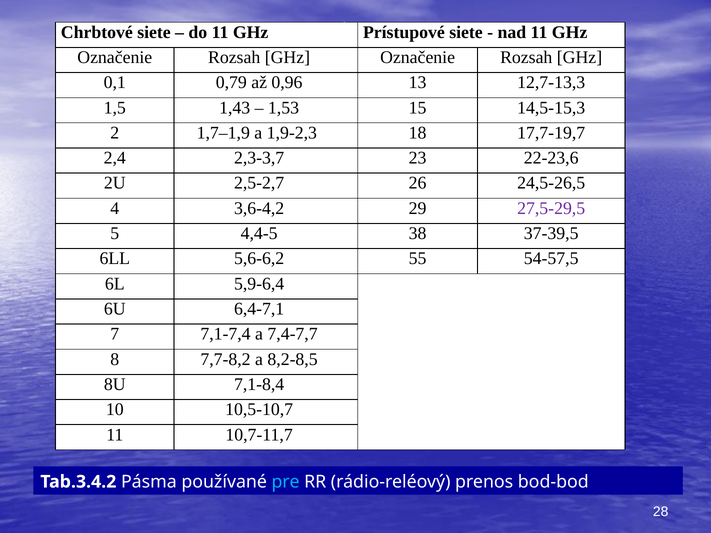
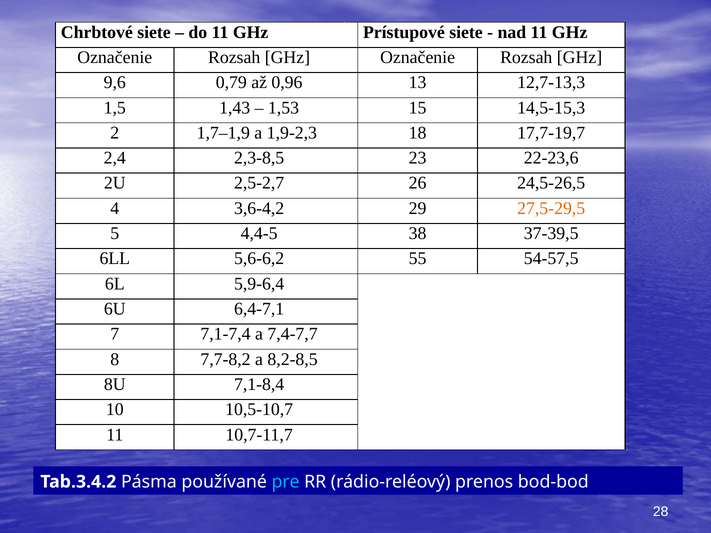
0,1: 0,1 -> 9,6
2,3-3,7: 2,3-3,7 -> 2,3-8,5
27,5-29,5 colour: purple -> orange
